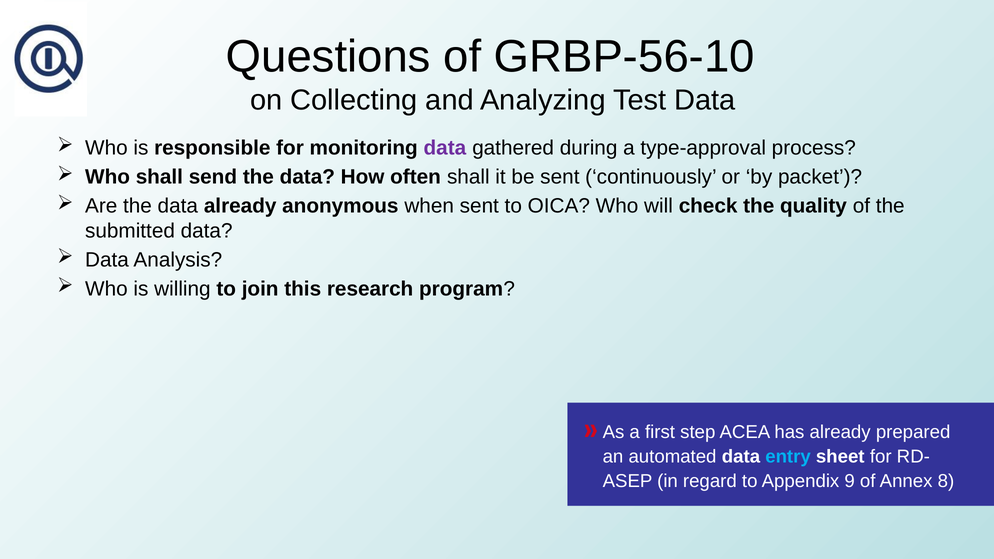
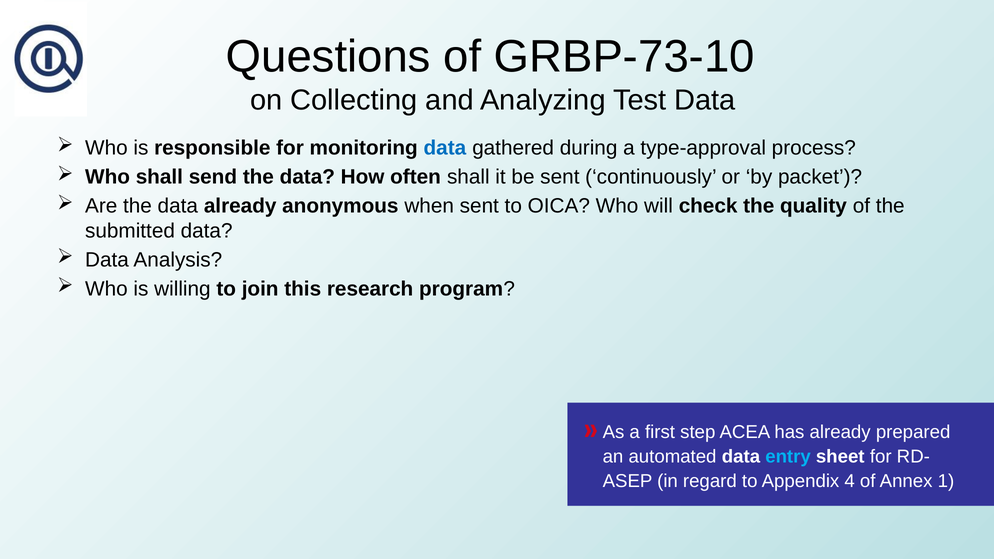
GRBP-56-10: GRBP-56-10 -> GRBP-73-10
data at (445, 148) colour: purple -> blue
9: 9 -> 4
8: 8 -> 1
